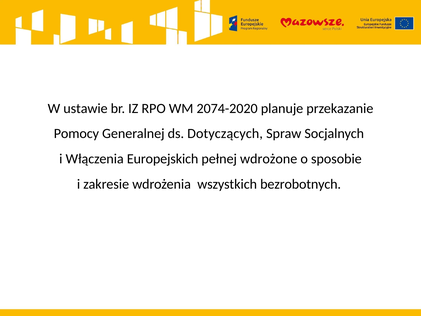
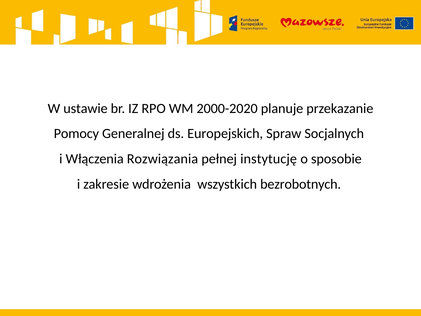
2074-2020: 2074-2020 -> 2000-2020
Dotyczących: Dotyczących -> Europejskich
Europejskich: Europejskich -> Rozwiązania
wdrożone: wdrożone -> instytucję
